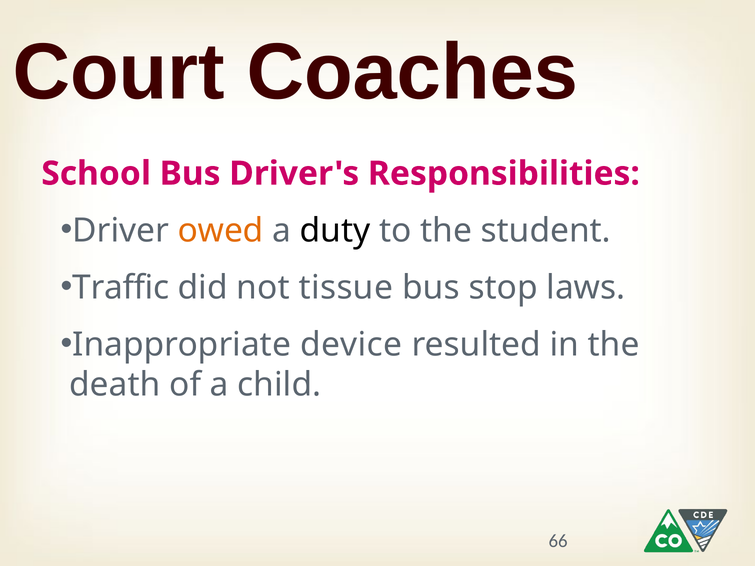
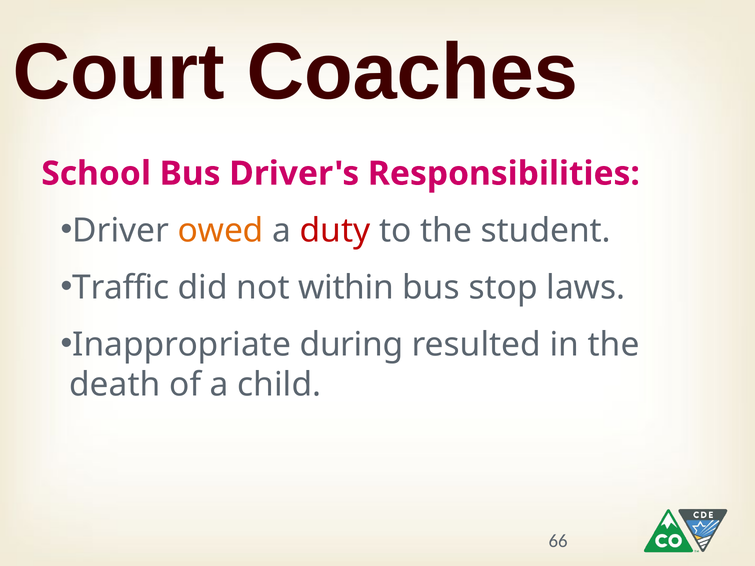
duty colour: black -> red
tissue: tissue -> within
device: device -> during
